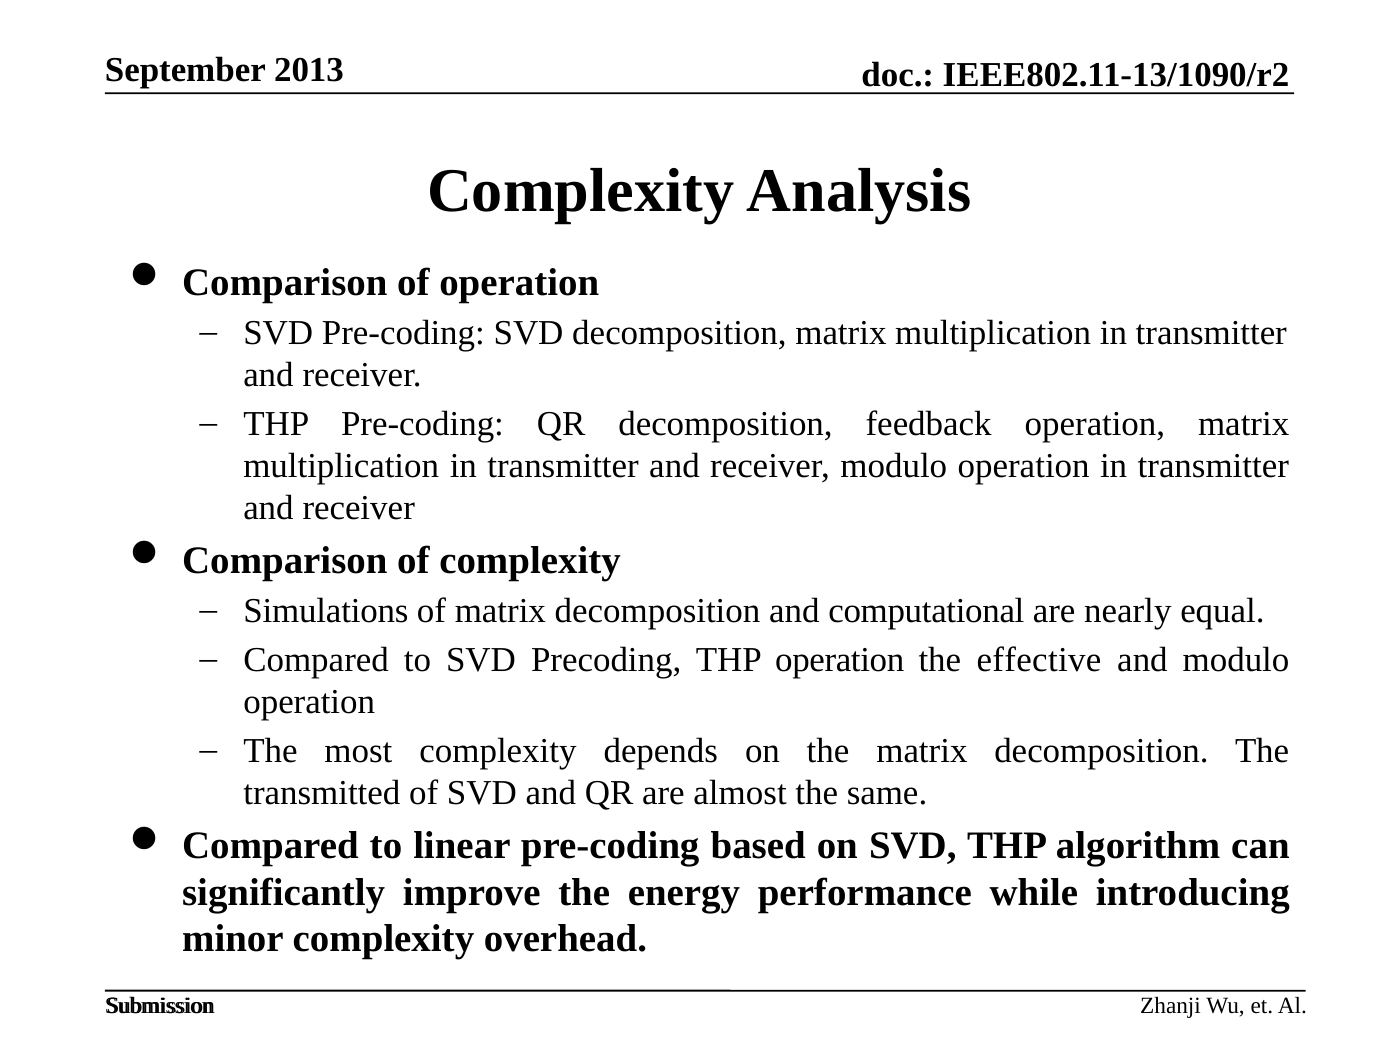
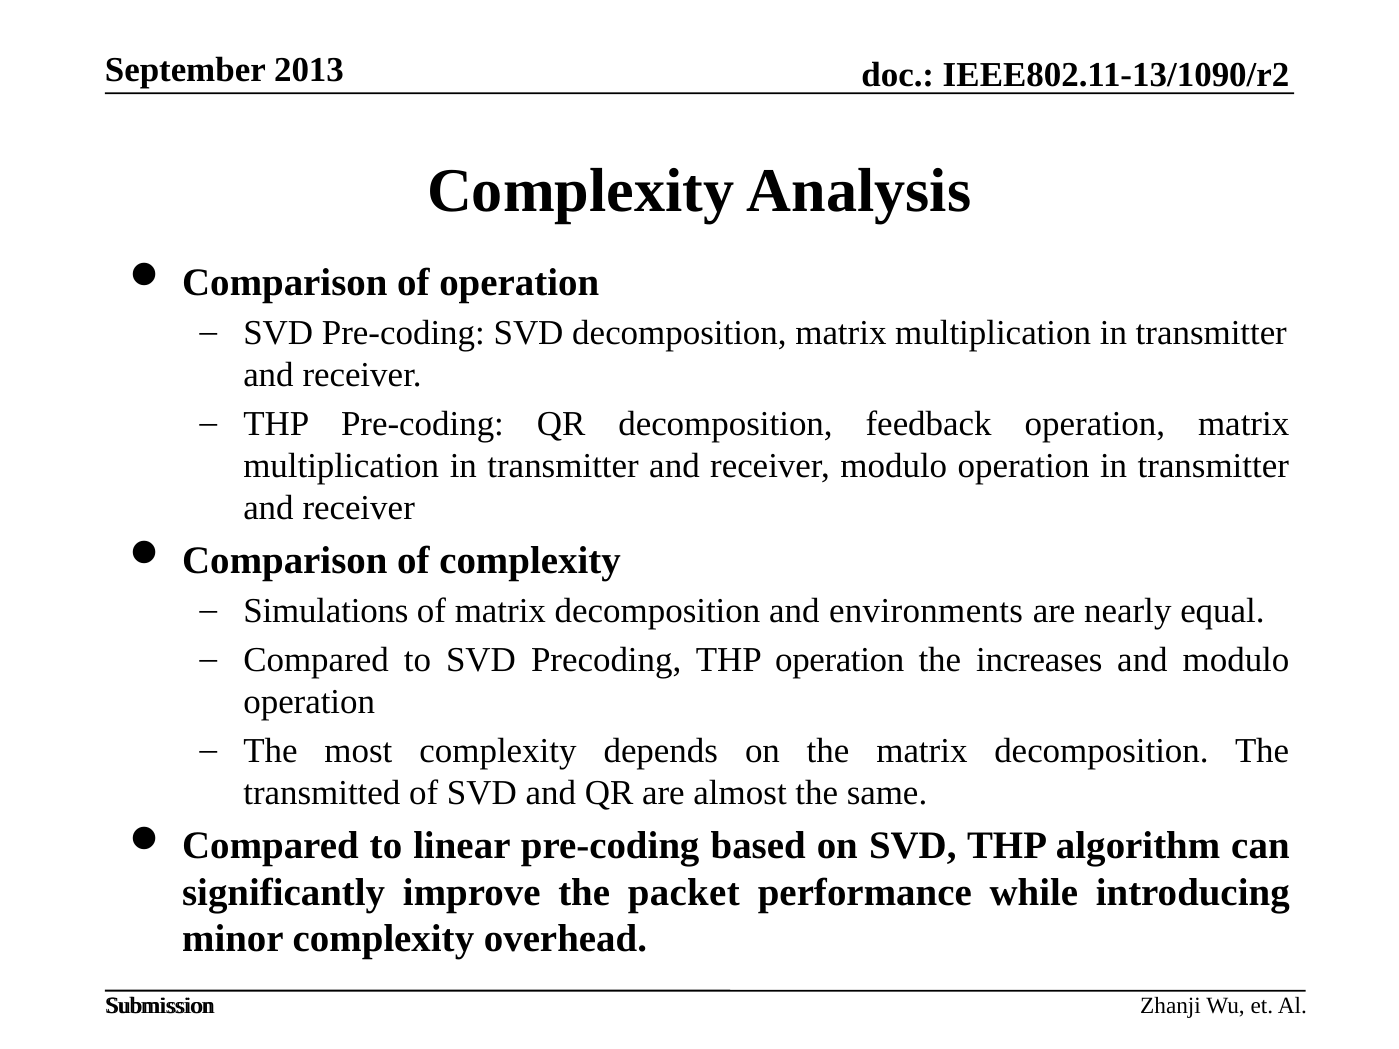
computational: computational -> environments
effective: effective -> increases
energy: energy -> packet
